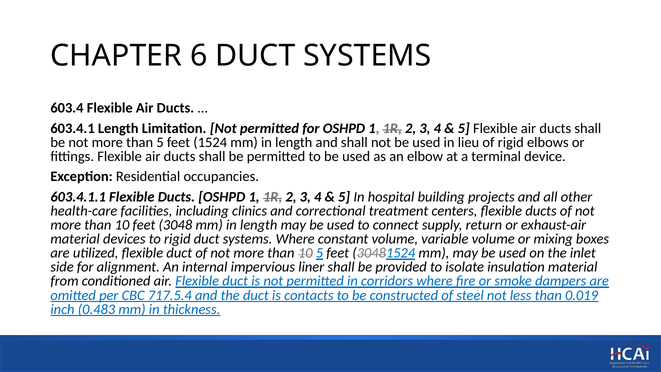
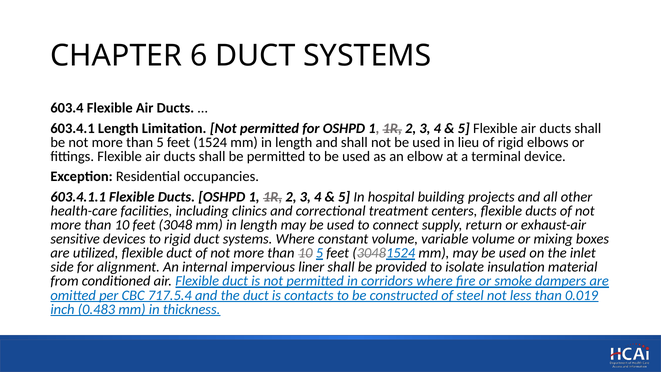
material at (75, 239): material -> sensitive
